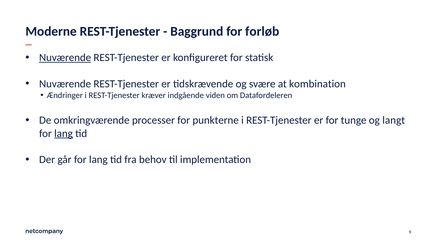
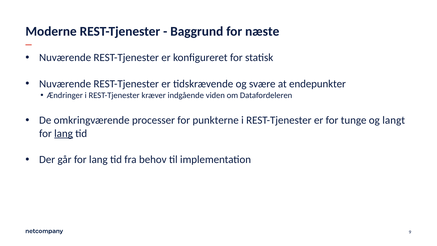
forløb: forløb -> næste
Nuværende at (65, 58) underline: present -> none
kombination: kombination -> endepunkter
